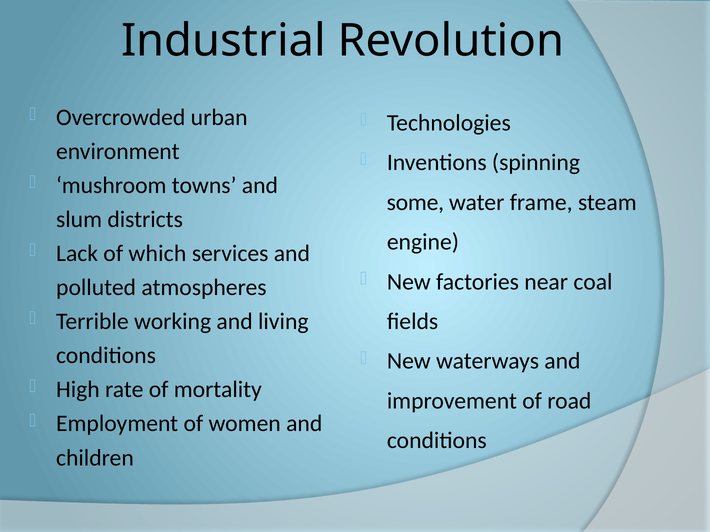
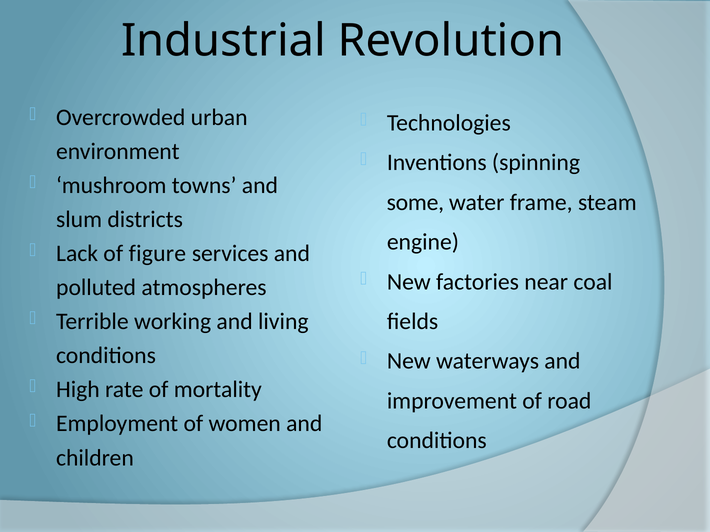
which: which -> figure
